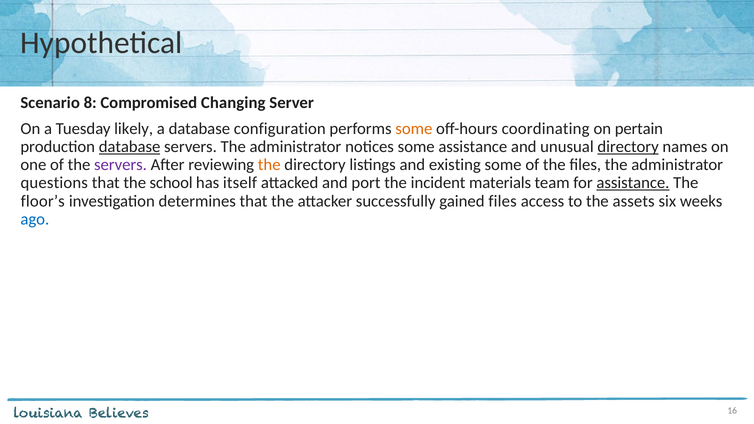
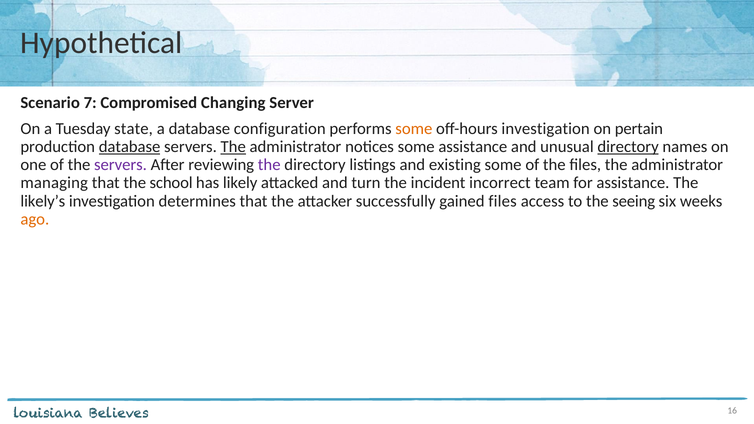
8: 8 -> 7
likely: likely -> state
off-hours coordinating: coordinating -> investigation
The at (233, 147) underline: none -> present
the at (269, 165) colour: orange -> purple
questions: questions -> managing
itself: itself -> likely
port: port -> turn
materials: materials -> incorrect
assistance at (633, 183) underline: present -> none
floor’s: floor’s -> likely’s
assets: assets -> seeing
ago colour: blue -> orange
